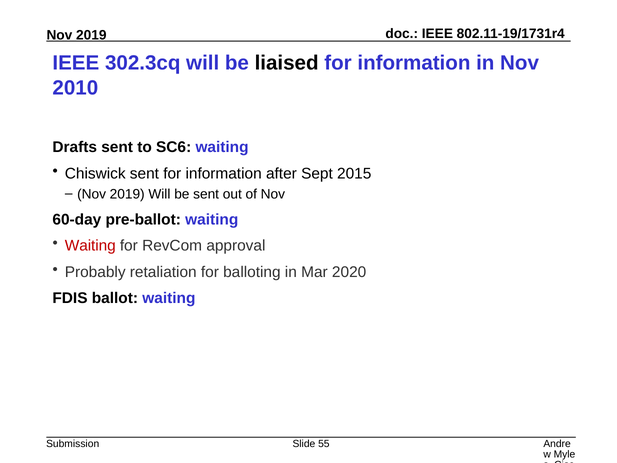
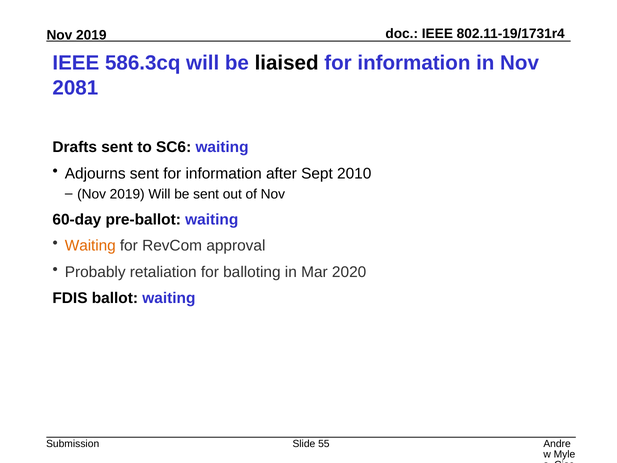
302.3cq: 302.3cq -> 586.3cq
2010: 2010 -> 2081
Chiswick: Chiswick -> Adjourns
2015: 2015 -> 2010
Waiting at (90, 246) colour: red -> orange
